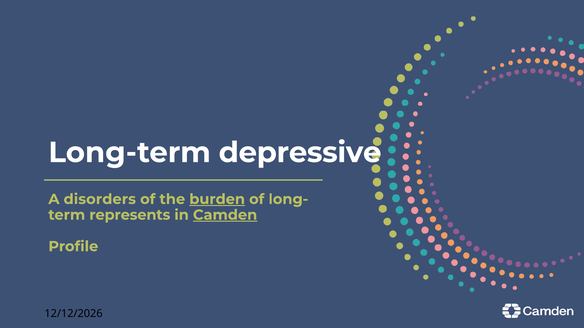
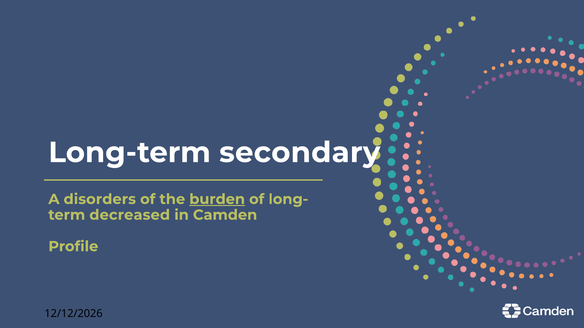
depressive: depressive -> secondary
represents: represents -> decreased
Camden underline: present -> none
